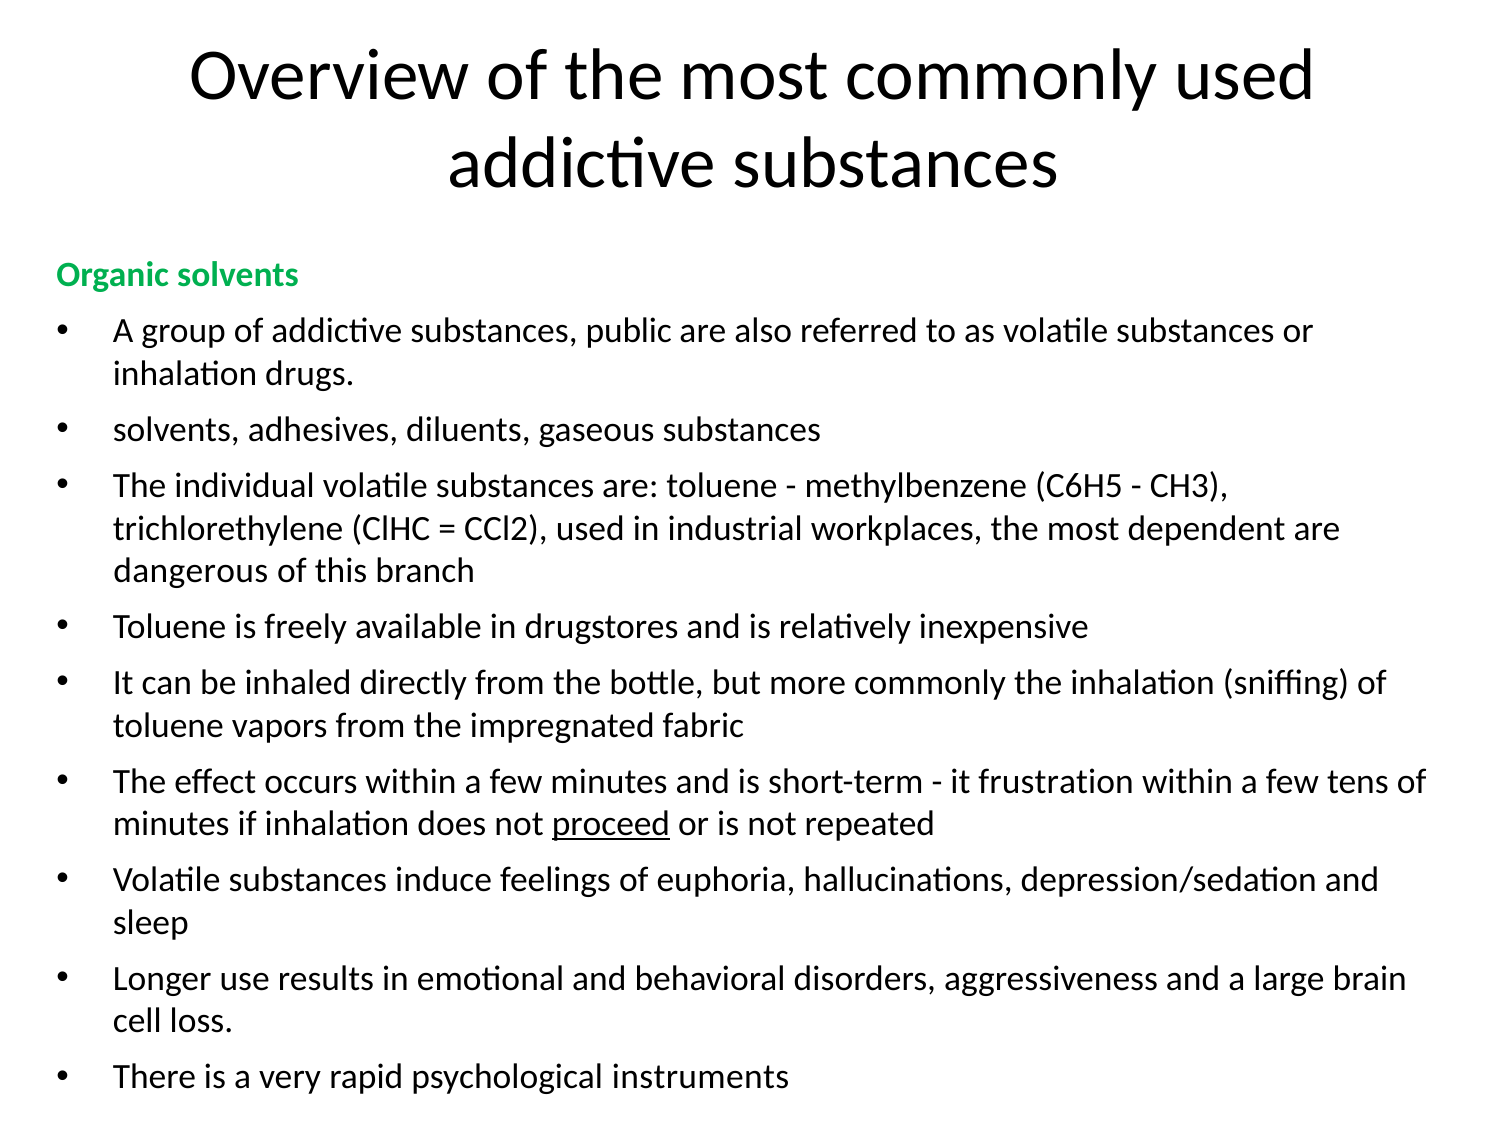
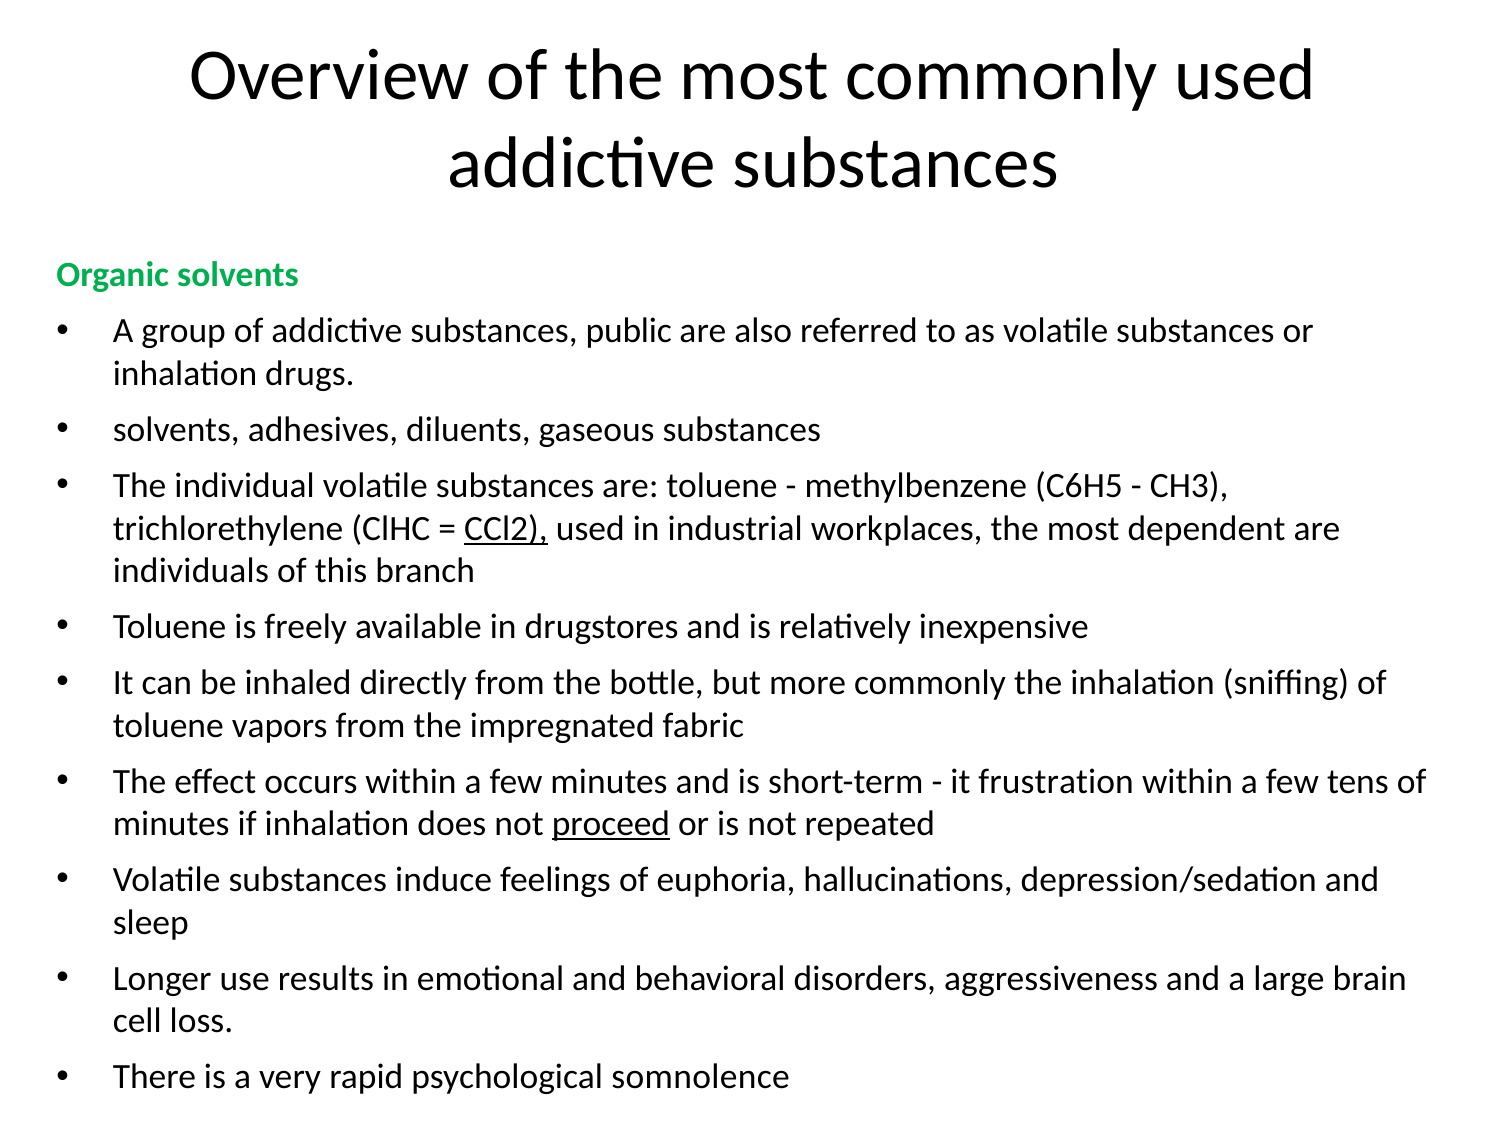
CCl2 underline: none -> present
dangerous: dangerous -> individuals
instruments: instruments -> somnolence
